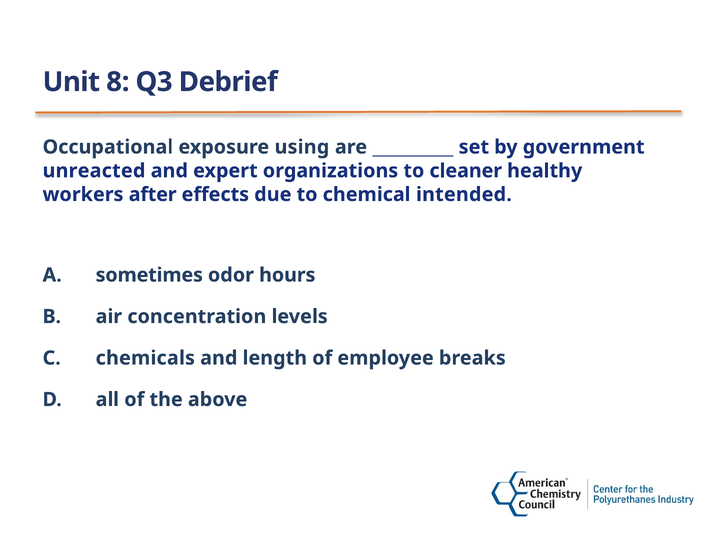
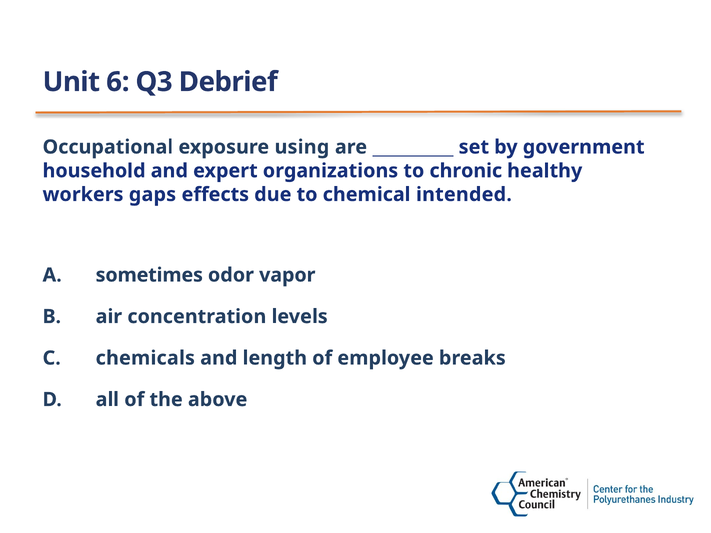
8: 8 -> 6
unreacted: unreacted -> household
cleaner: cleaner -> chronic
after: after -> gaps
hours: hours -> vapor
